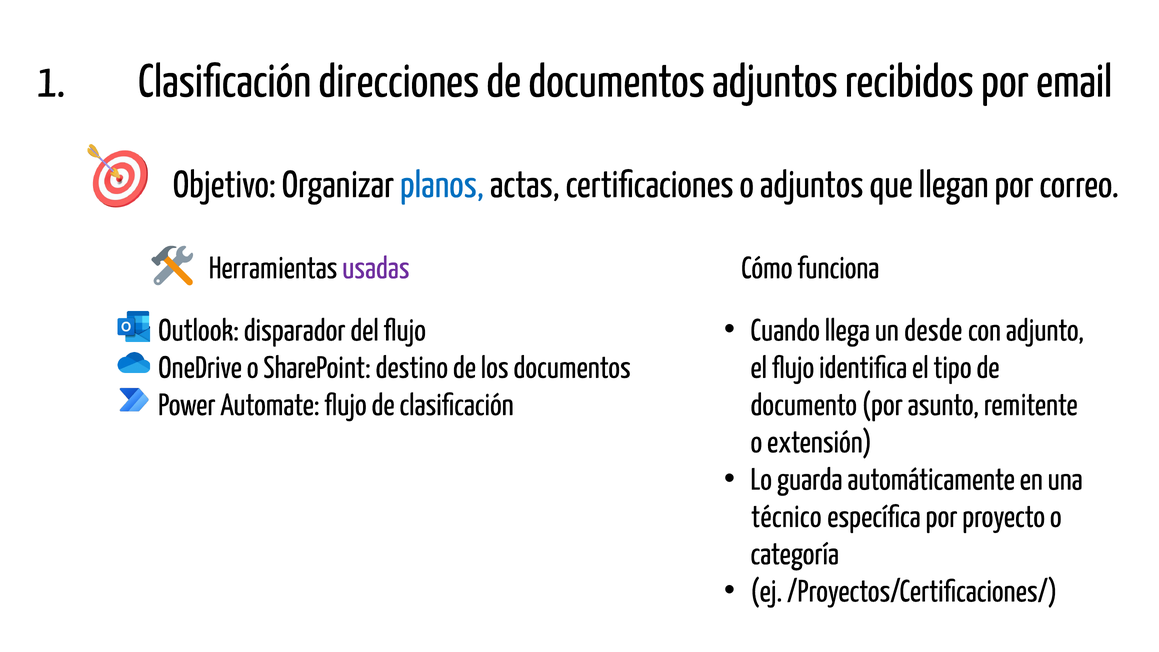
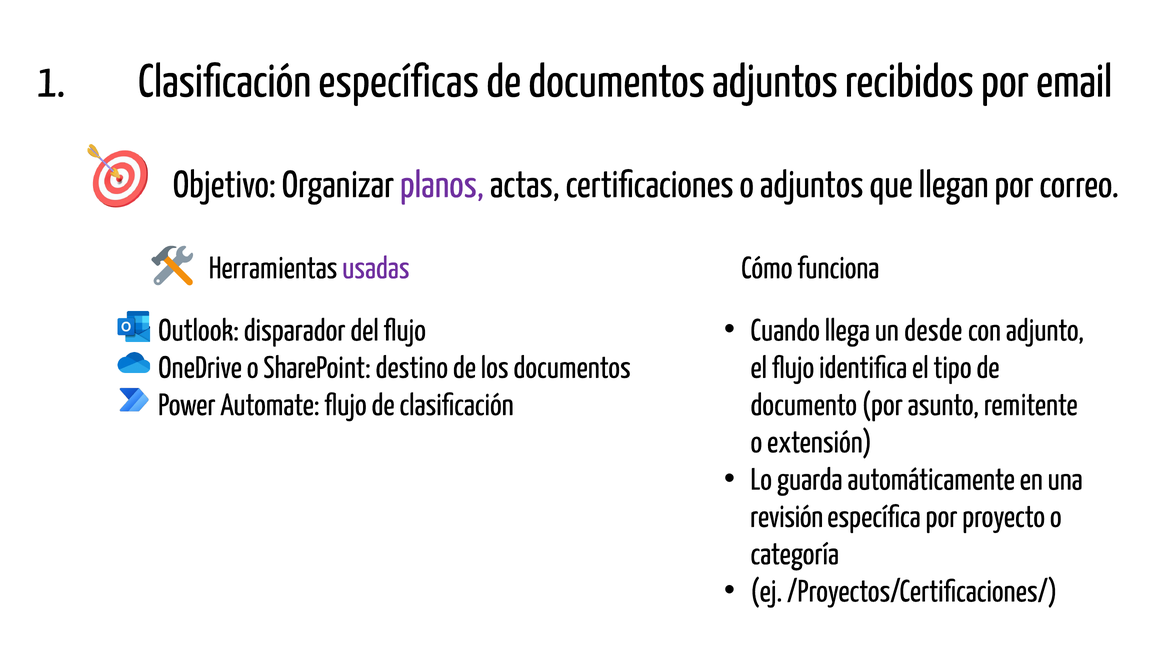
direcciones: direcciones -> específicas
planos colour: blue -> purple
técnico: técnico -> revisión
